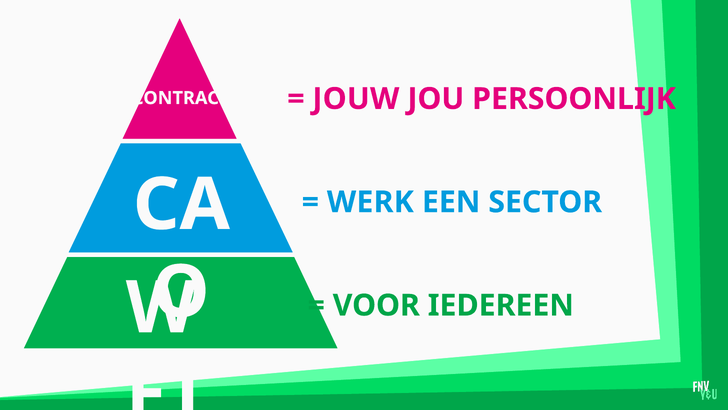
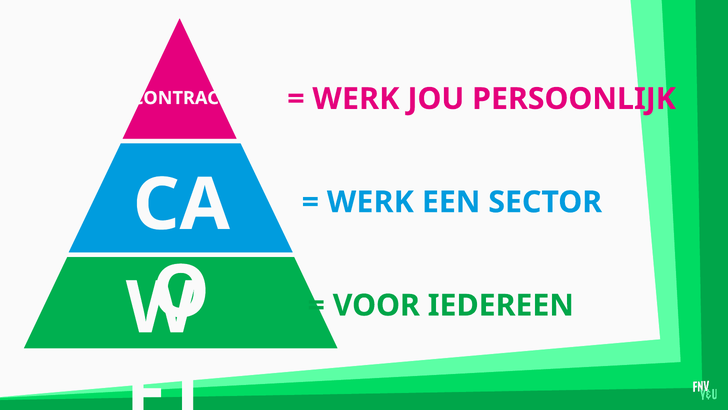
JOUW at (356, 99): JOUW -> WERK
